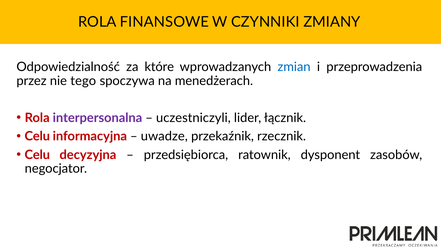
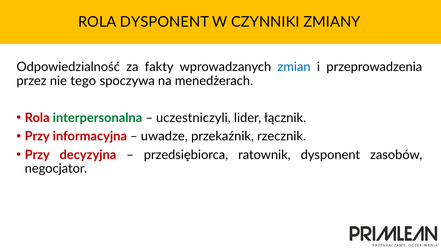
ROLA FINANSOWE: FINANSOWE -> DYSPONENT
które: które -> fakty
interpersonalna colour: purple -> green
Celu at (37, 136): Celu -> Przy
Celu at (37, 155): Celu -> Przy
